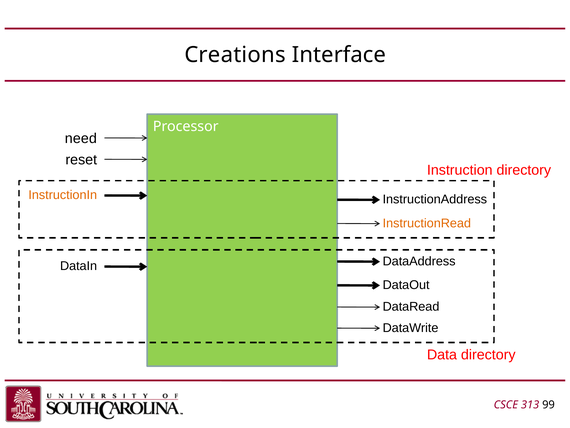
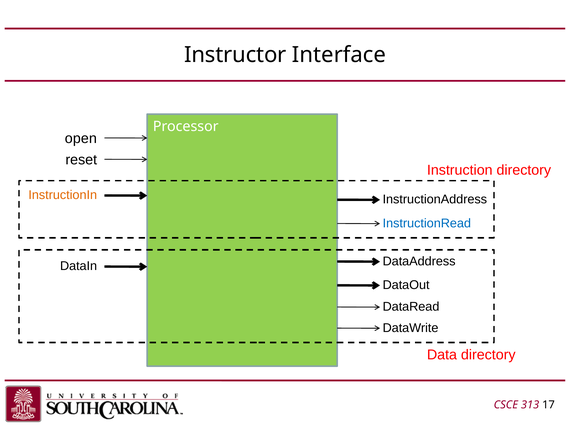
Creations: Creations -> Instructor
need: need -> open
InstructionRead colour: orange -> blue
99: 99 -> 17
